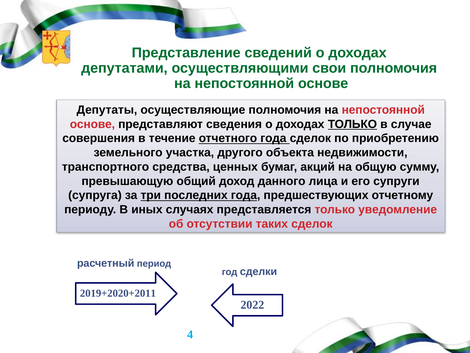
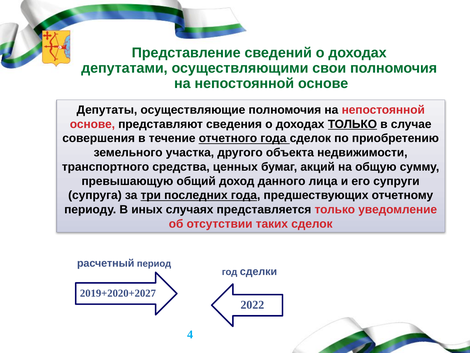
2019+2020+2011: 2019+2020+2011 -> 2019+2020+2027
